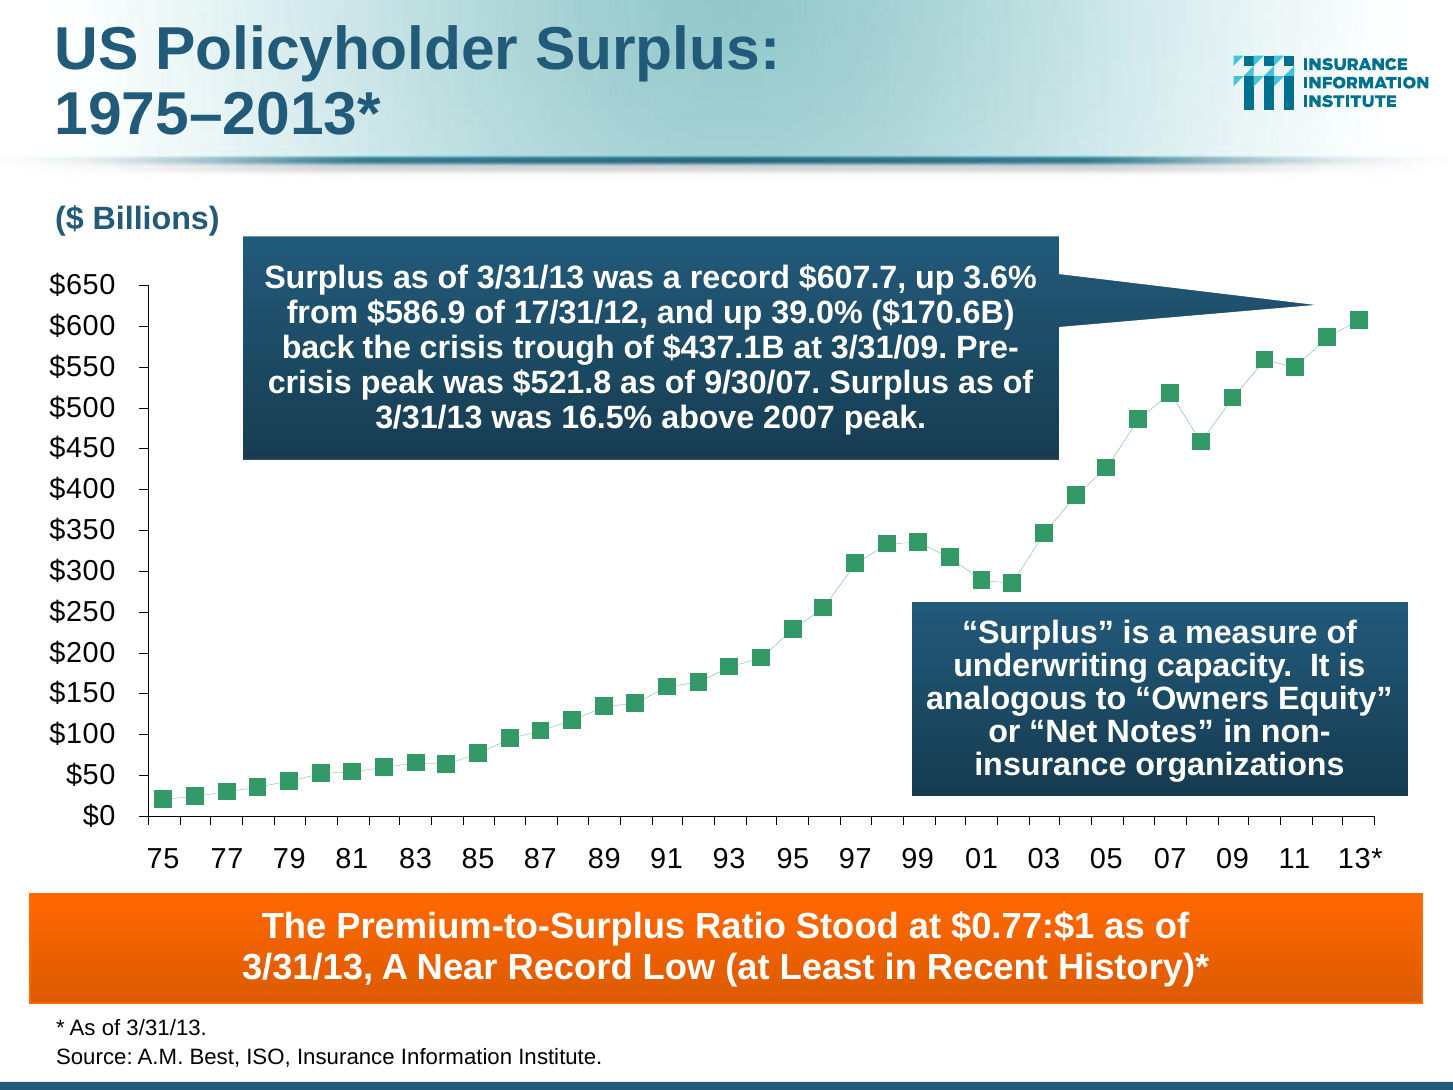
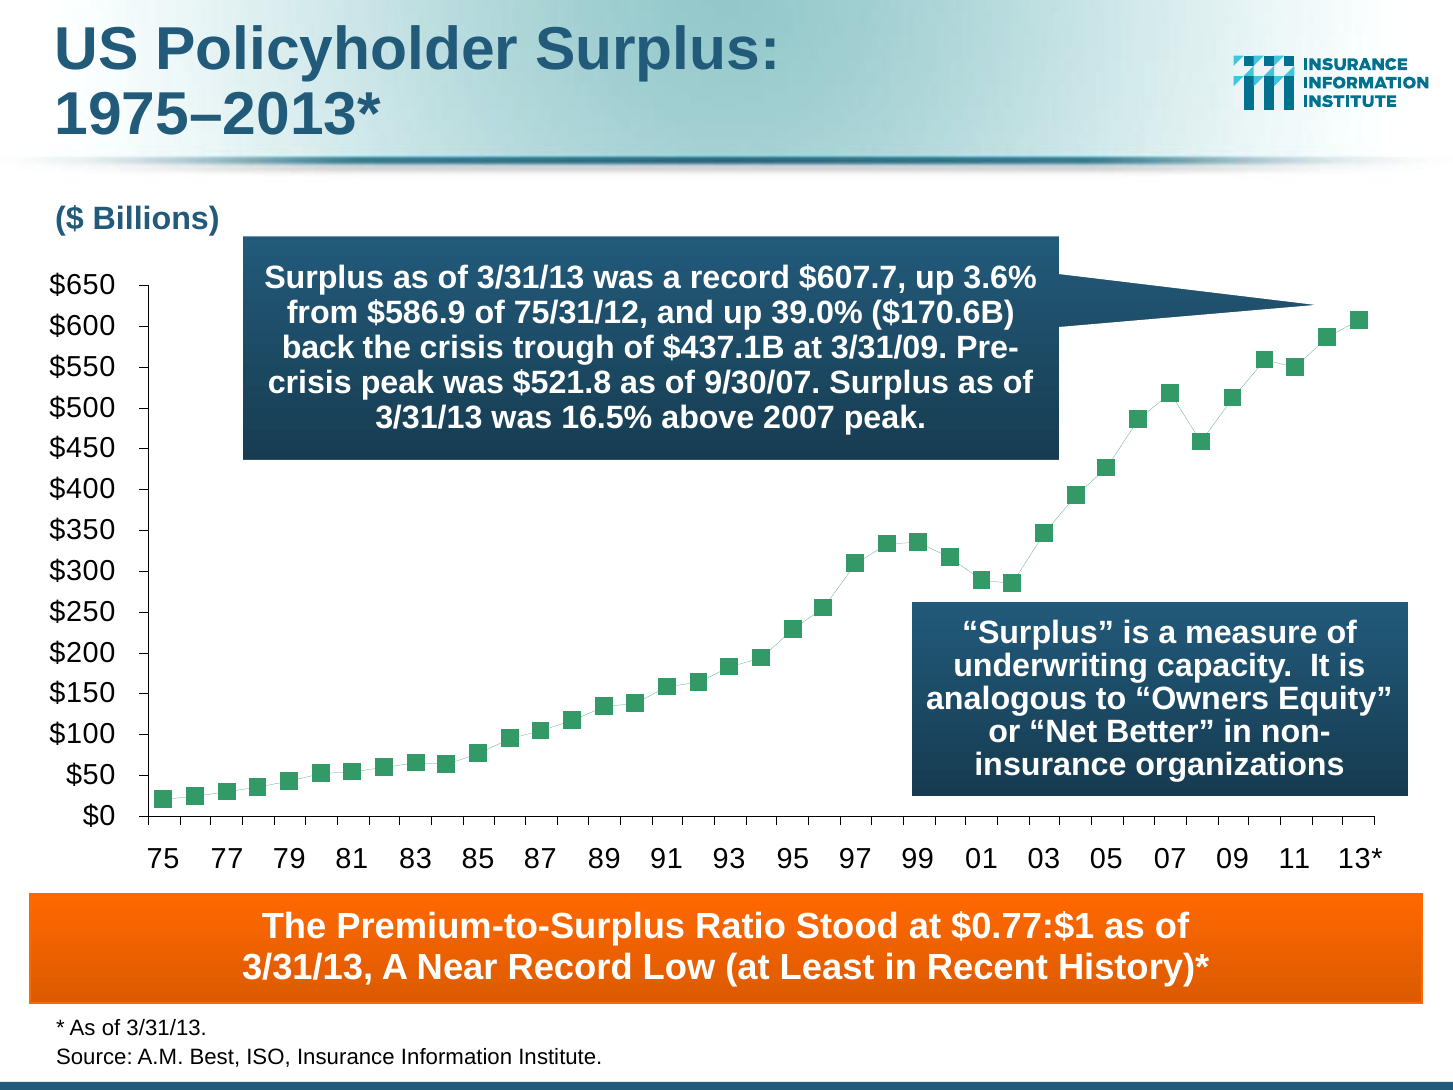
17/31/12: 17/31/12 -> 75/31/12
Notes: Notes -> Better
